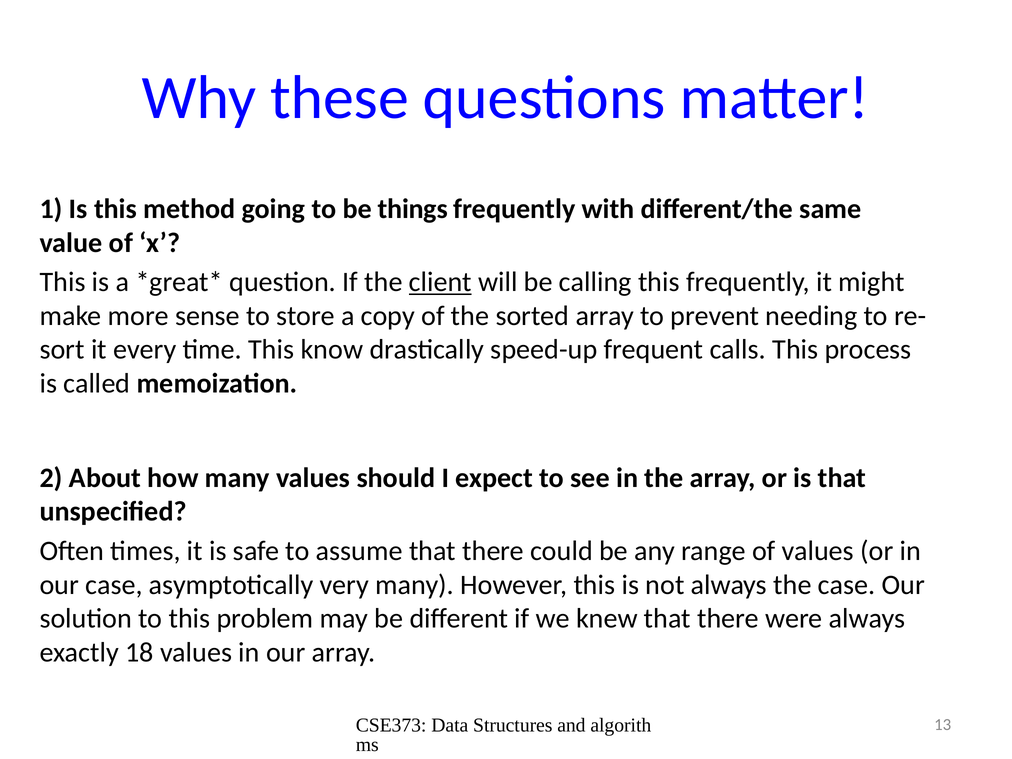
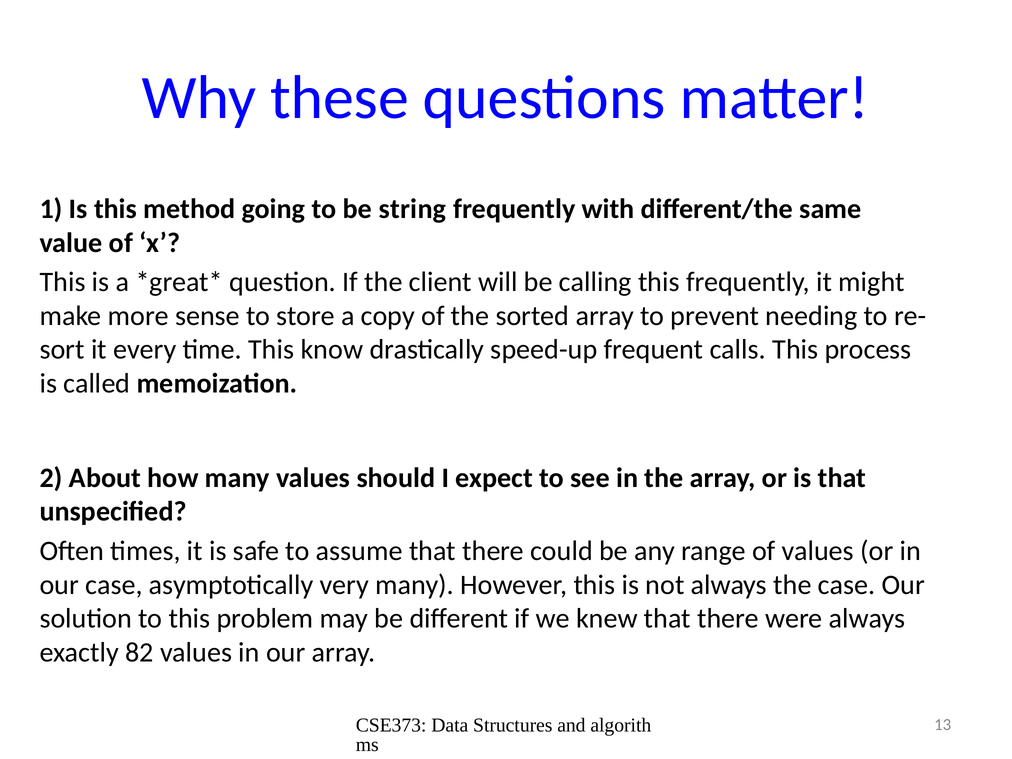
things: things -> string
client underline: present -> none
18: 18 -> 82
